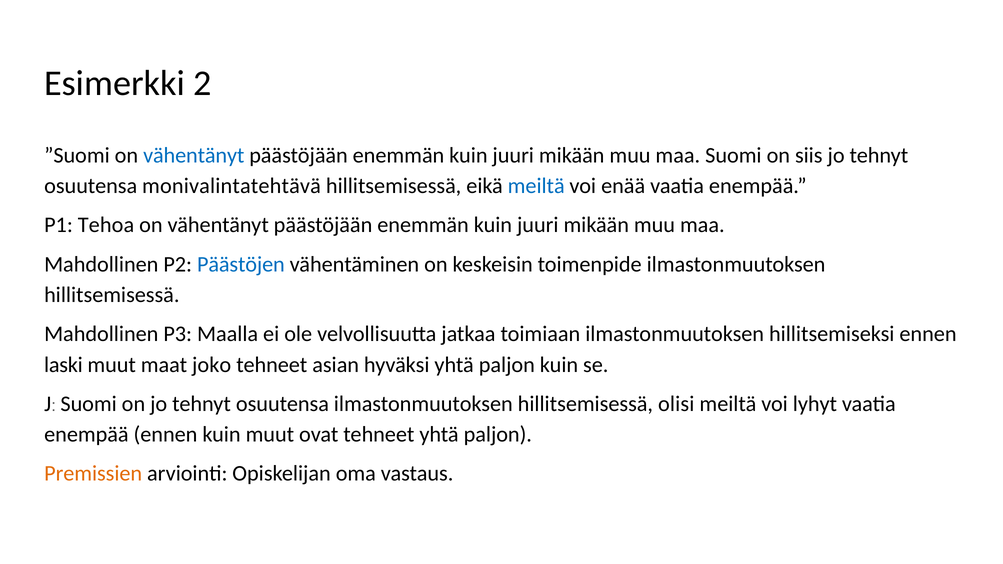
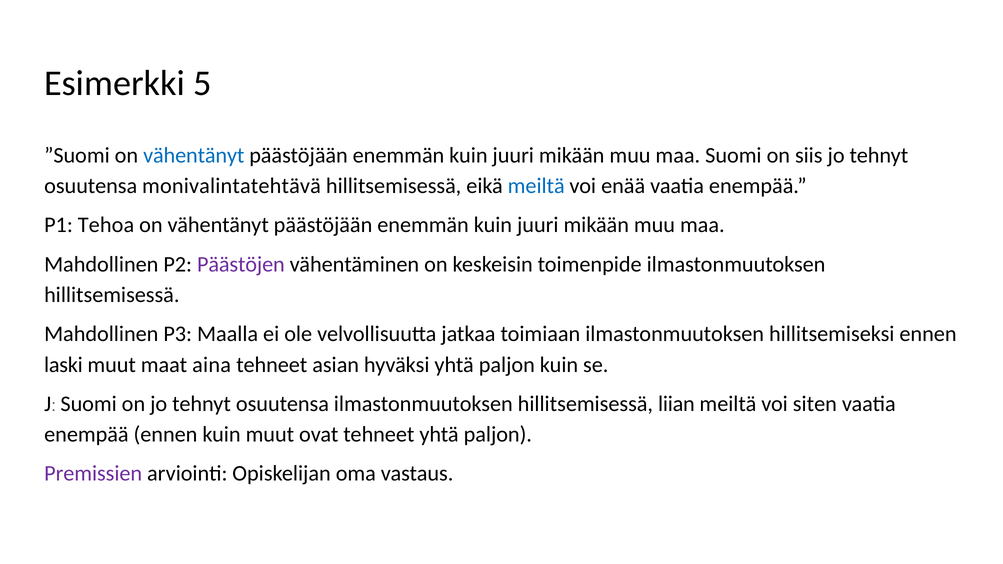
2: 2 -> 5
Päästöjen colour: blue -> purple
joko: joko -> aina
olisi: olisi -> liian
lyhyt: lyhyt -> siten
Premissien colour: orange -> purple
